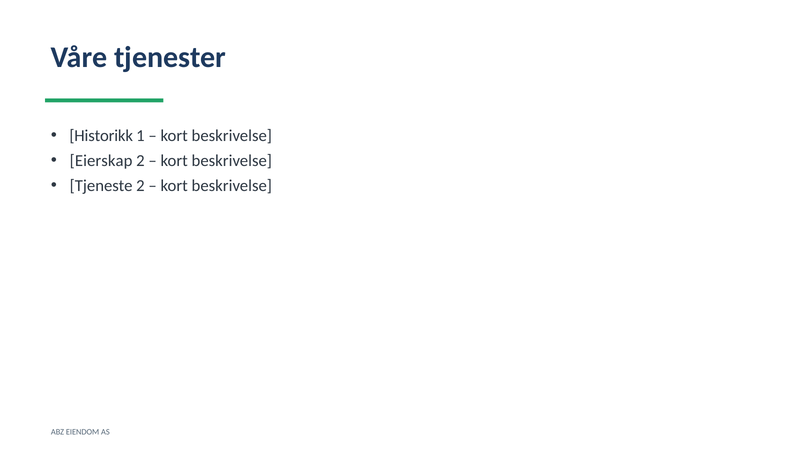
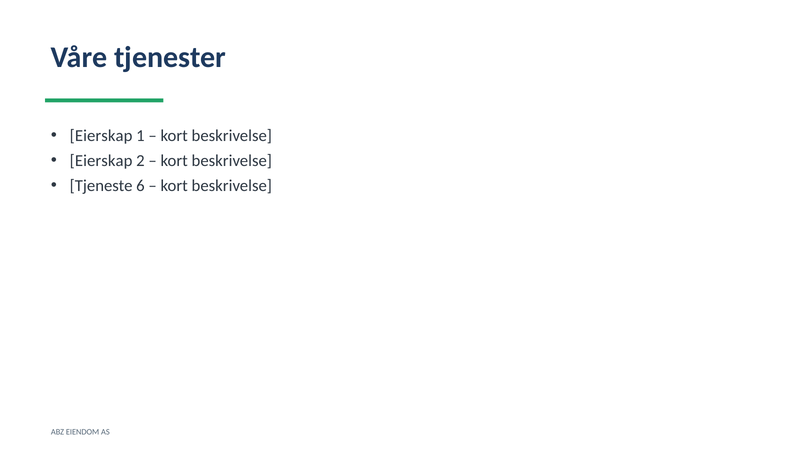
Historikk at (101, 136): Historikk -> Eierskap
Tjeneste 2: 2 -> 6
